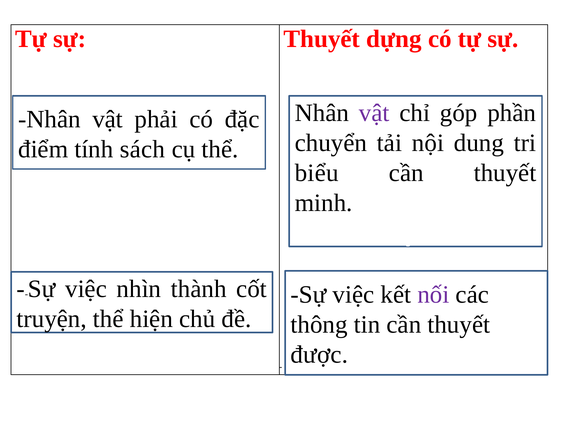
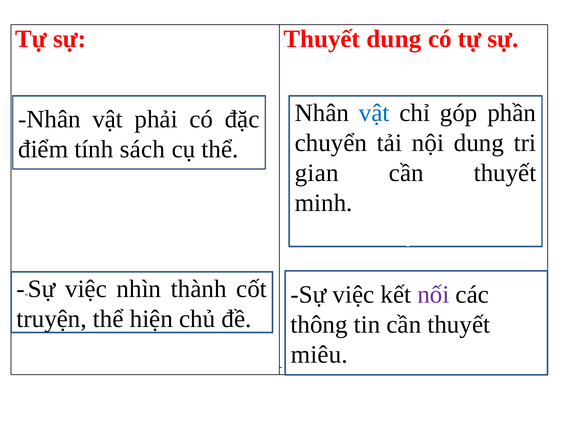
Thuyết dựng: dựng -> dung
vật at (374, 113) colour: purple -> blue
biểu: biểu -> gian
được: được -> miêu
